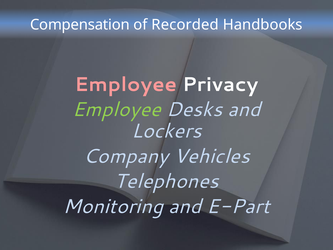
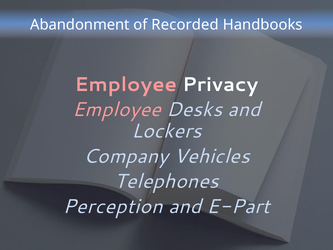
Compensation: Compensation -> Abandonment
Employee at (117, 110) colour: light green -> pink
Monitoring: Monitoring -> Perception
